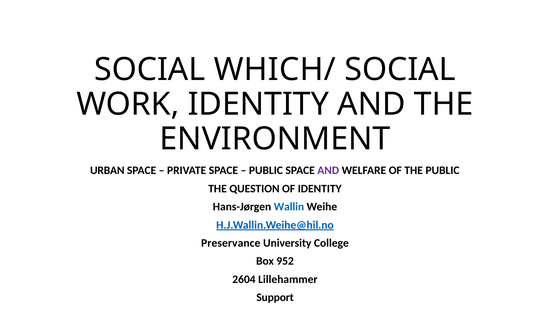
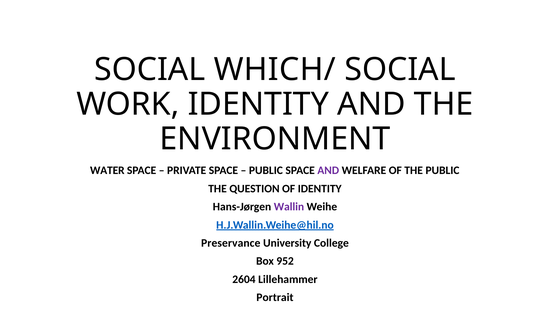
URBAN: URBAN -> WATER
Wallin colour: blue -> purple
Support: Support -> Portrait
